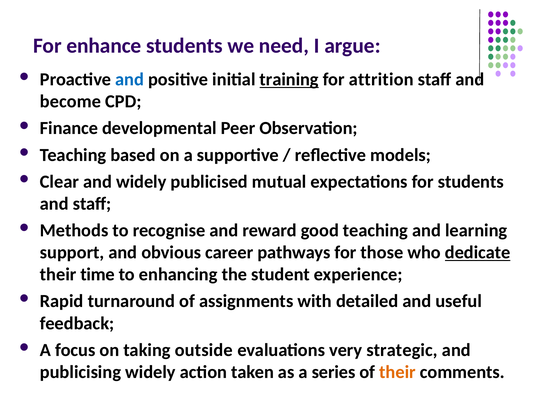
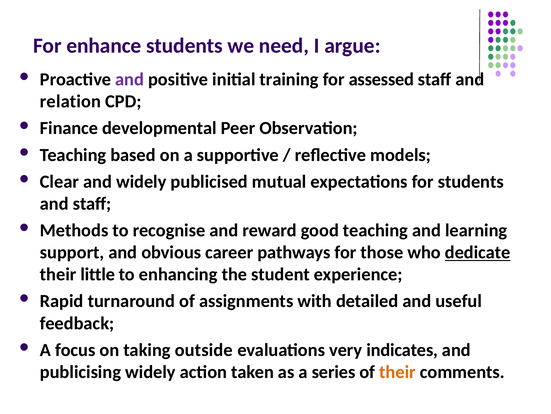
and at (130, 79) colour: blue -> purple
training underline: present -> none
attrition: attrition -> assessed
become: become -> relation
time: time -> little
strategic: strategic -> indicates
